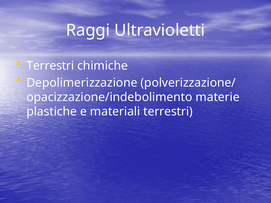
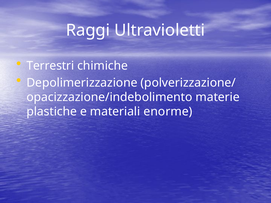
materiali terrestri: terrestri -> enorme
